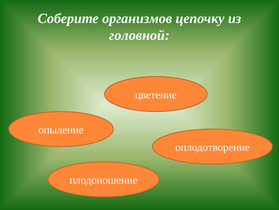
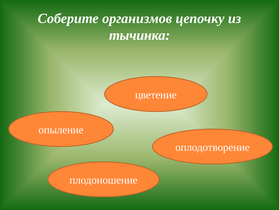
головной: головной -> тычинка
